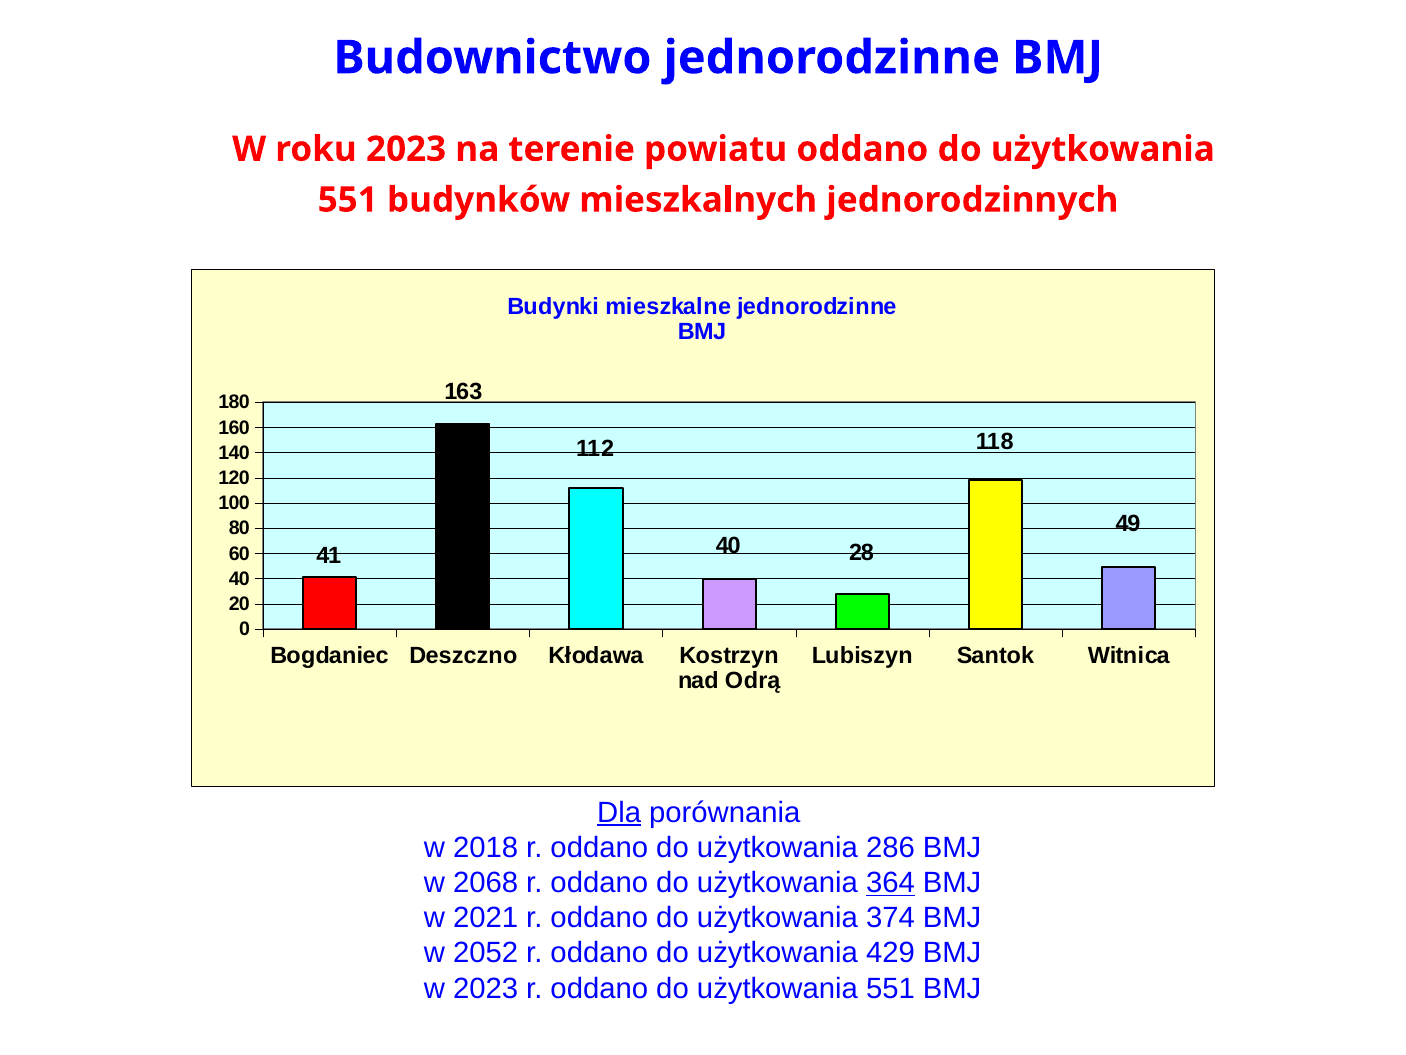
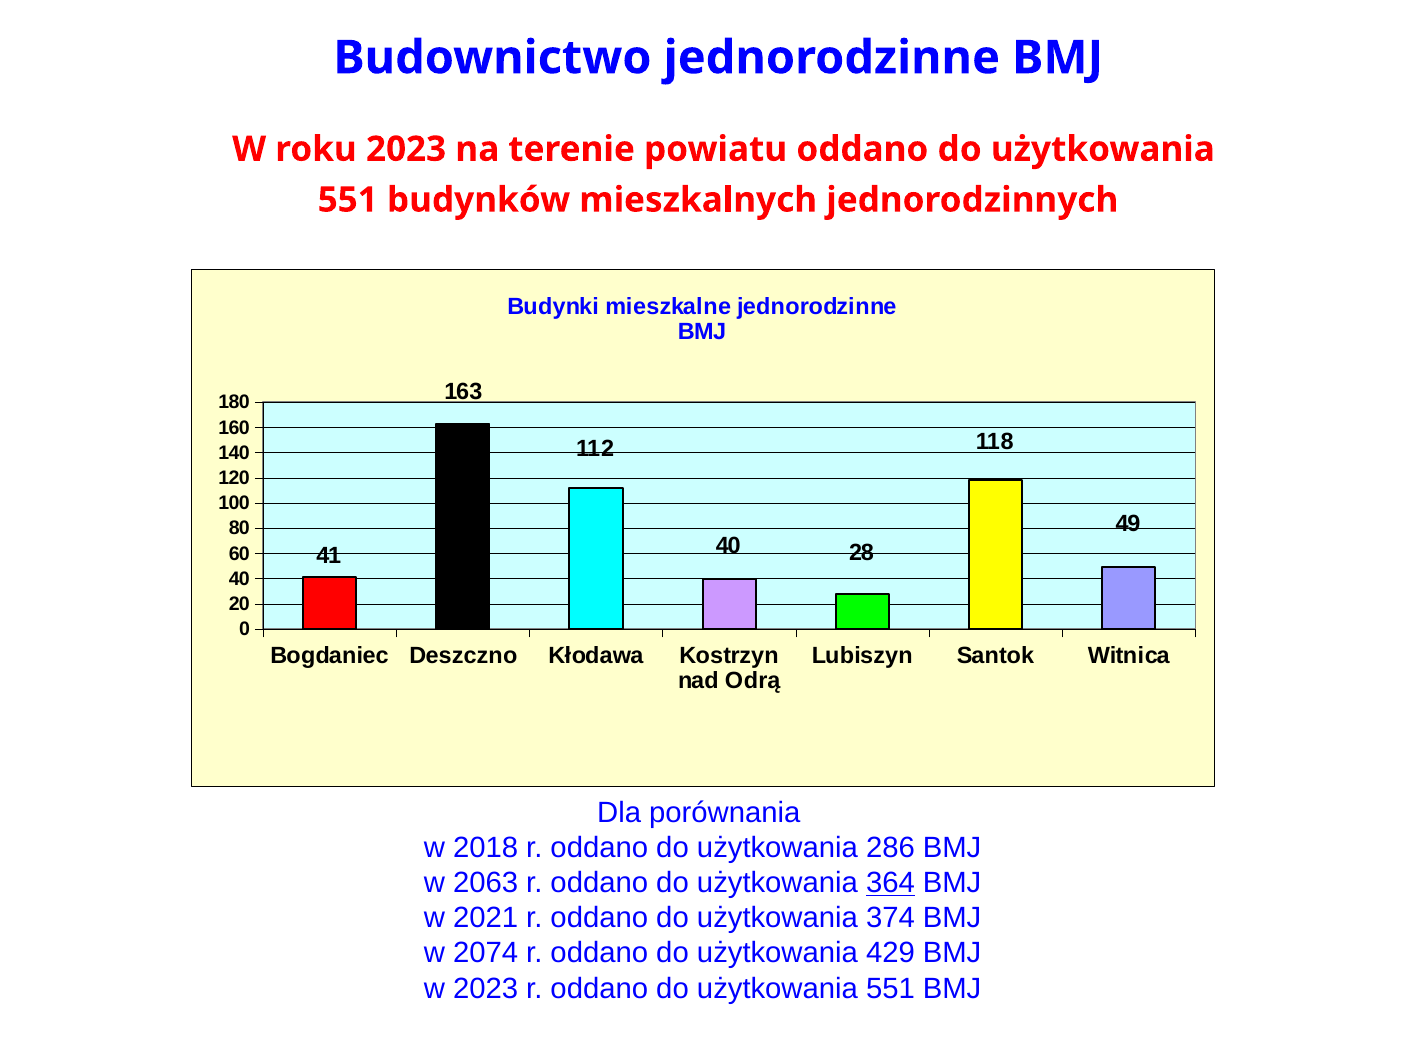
Dla underline: present -> none
2068: 2068 -> 2063
2052: 2052 -> 2074
